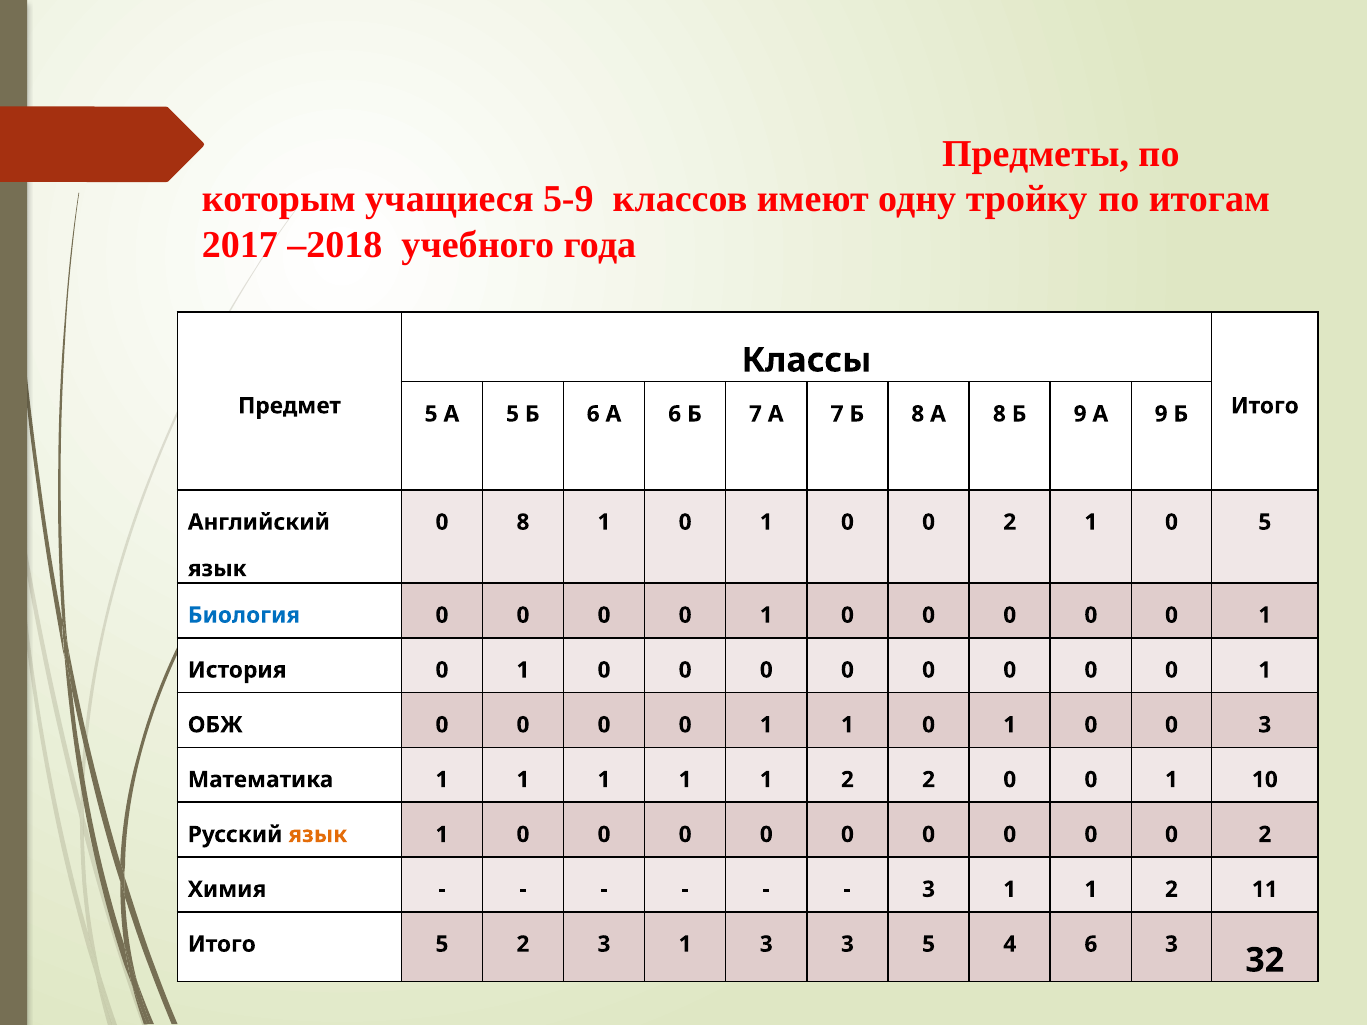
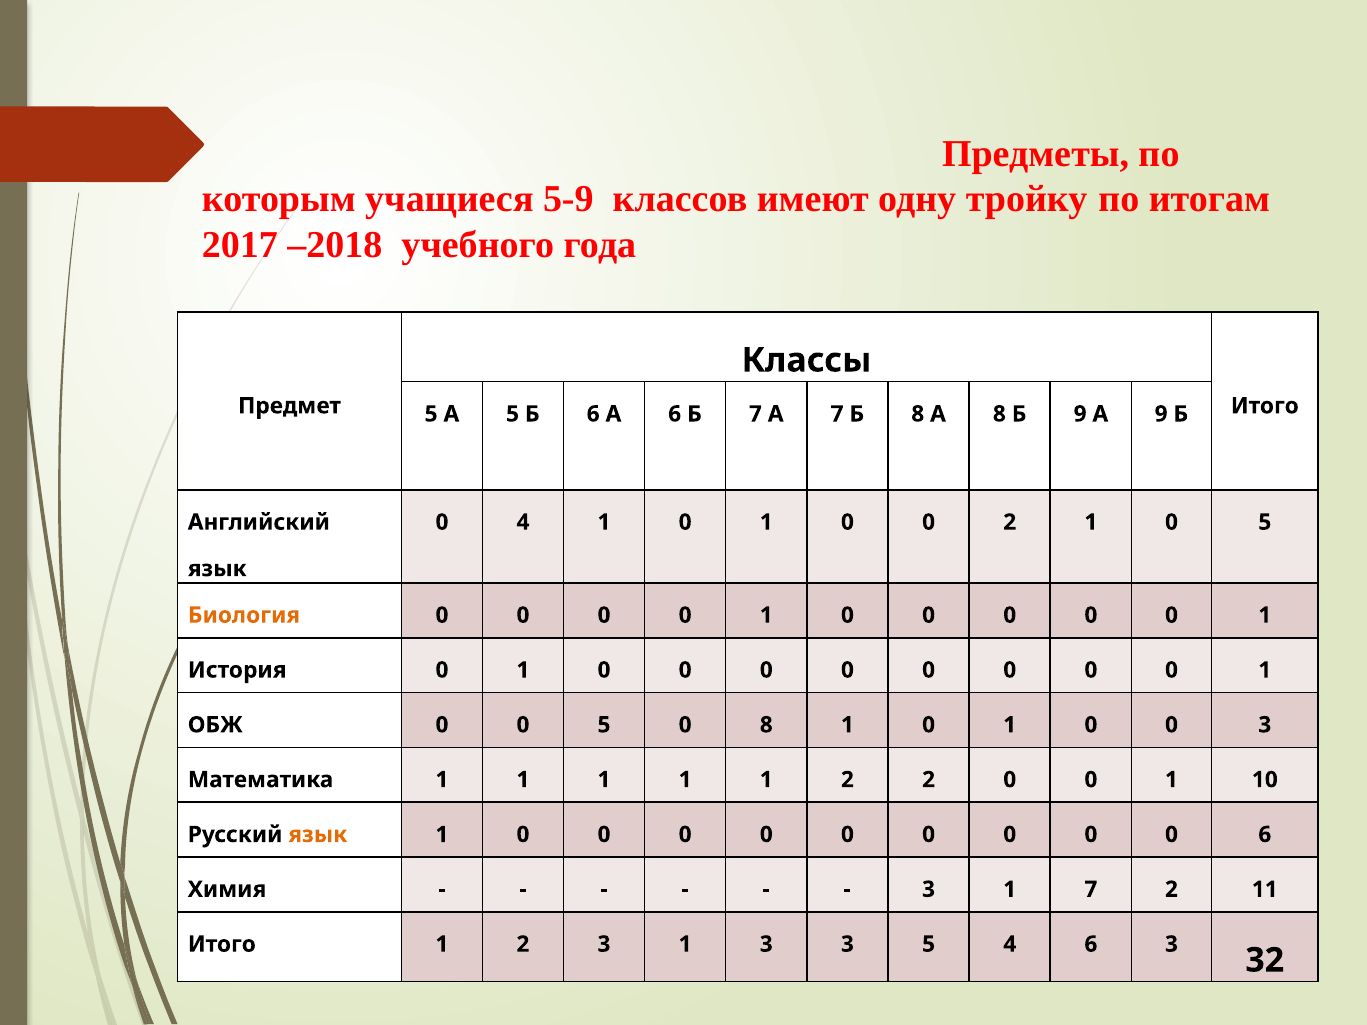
0 8: 8 -> 4
Биология colour: blue -> orange
ОБЖ 0 0 0: 0 -> 5
1 at (766, 725): 1 -> 8
0 0 0 2: 2 -> 6
3 1 1: 1 -> 7
5 at (442, 944): 5 -> 1
